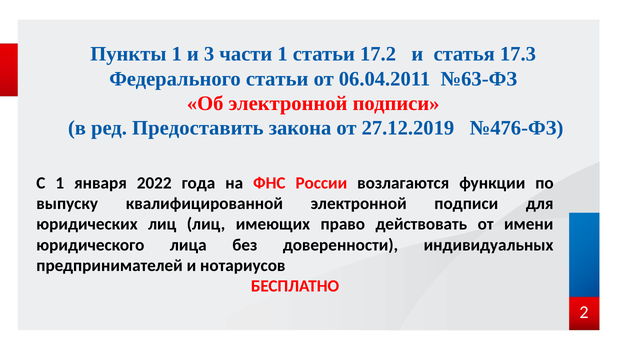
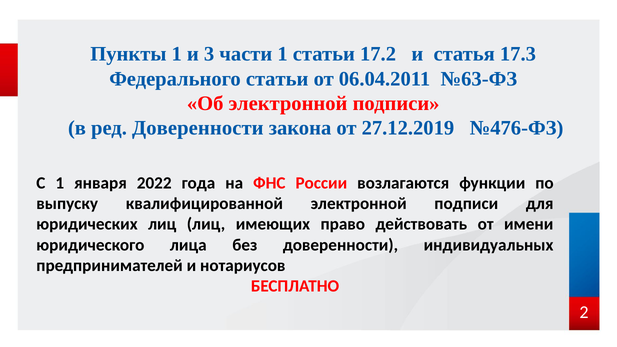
ред Предоставить: Предоставить -> Доверенности
